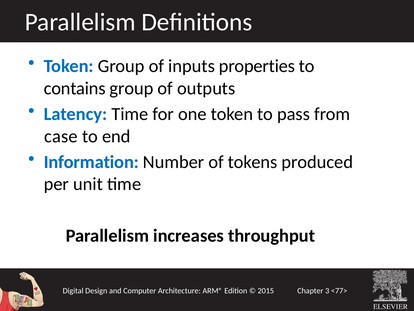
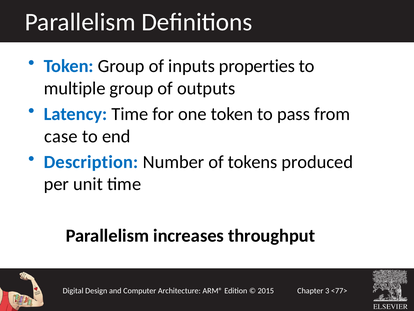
contains: contains -> multiple
Information: Information -> Description
